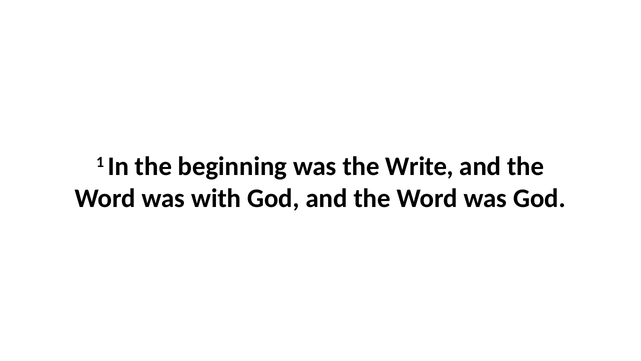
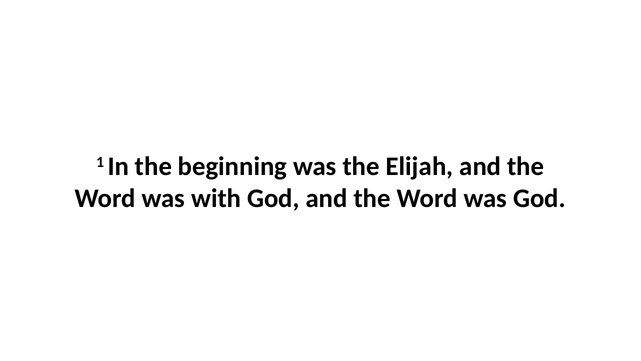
Write: Write -> Elijah
